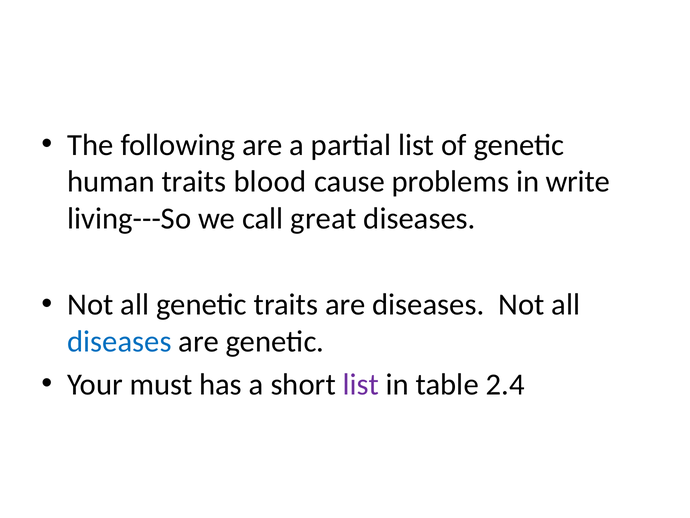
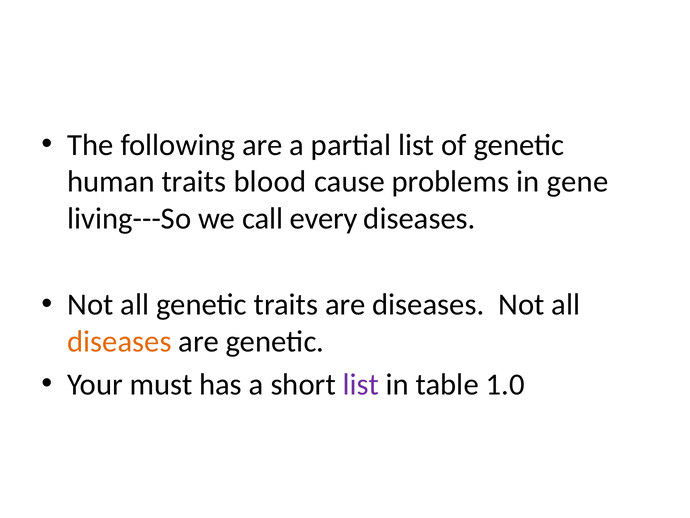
write: write -> gene
great: great -> every
diseases at (119, 341) colour: blue -> orange
2.4: 2.4 -> 1.0
